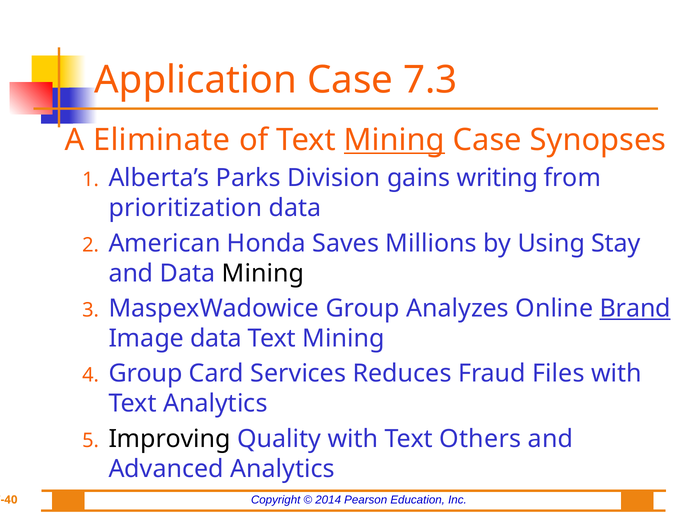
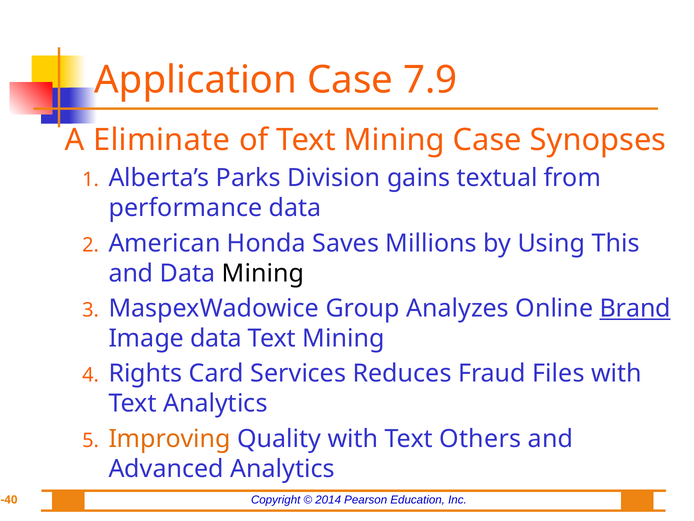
7.3: 7.3 -> 7.9
Mining at (394, 140) underline: present -> none
writing: writing -> textual
prioritization: prioritization -> performance
Stay: Stay -> This
Group at (145, 373): Group -> Rights
Improving colour: black -> orange
